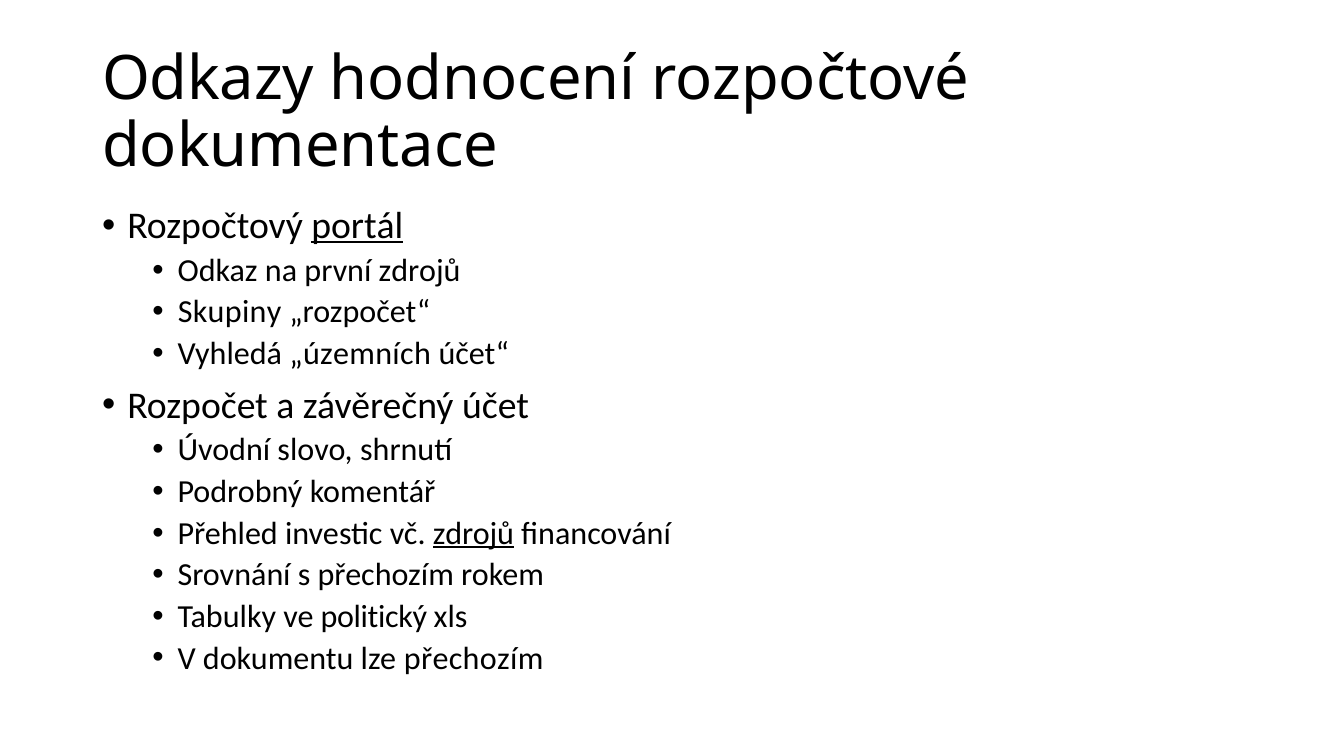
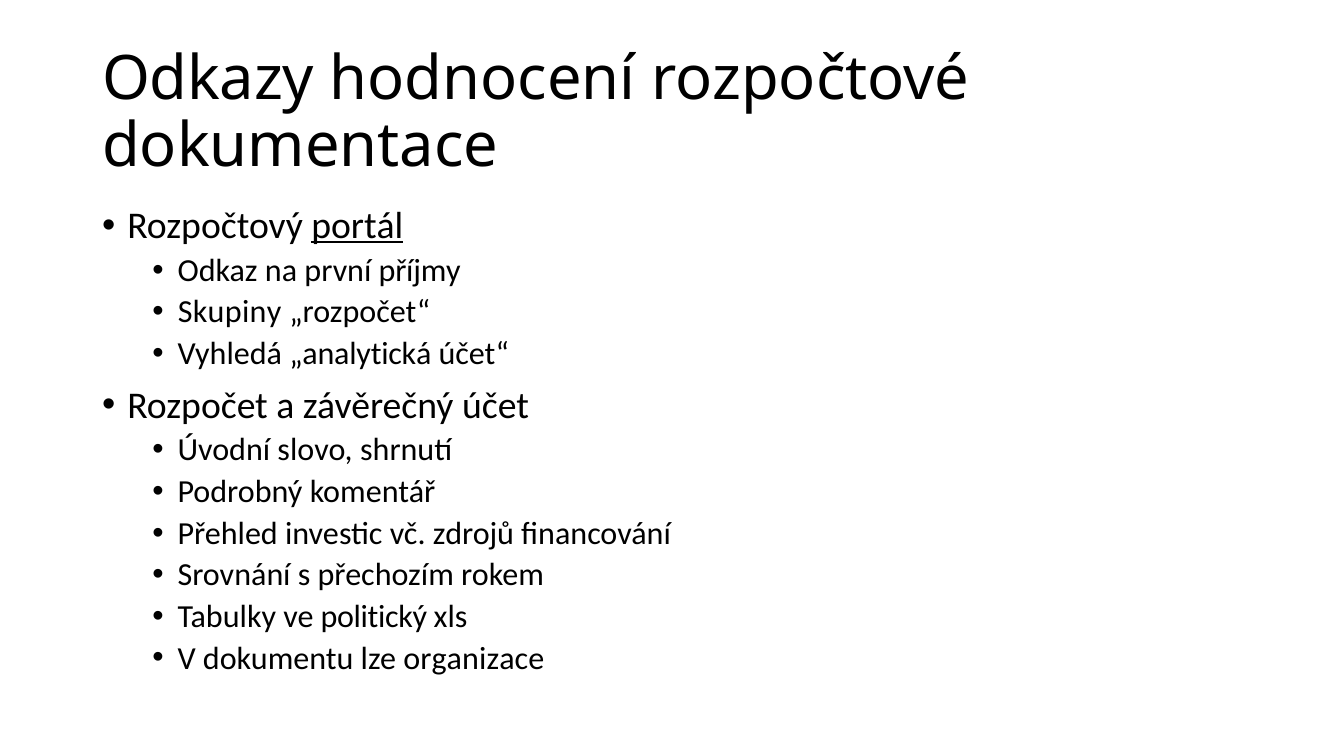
první zdrojů: zdrojů -> příjmy
„územních: „územních -> „analytická
zdrojů at (473, 533) underline: present -> none
lze přechozím: přechozím -> organizace
